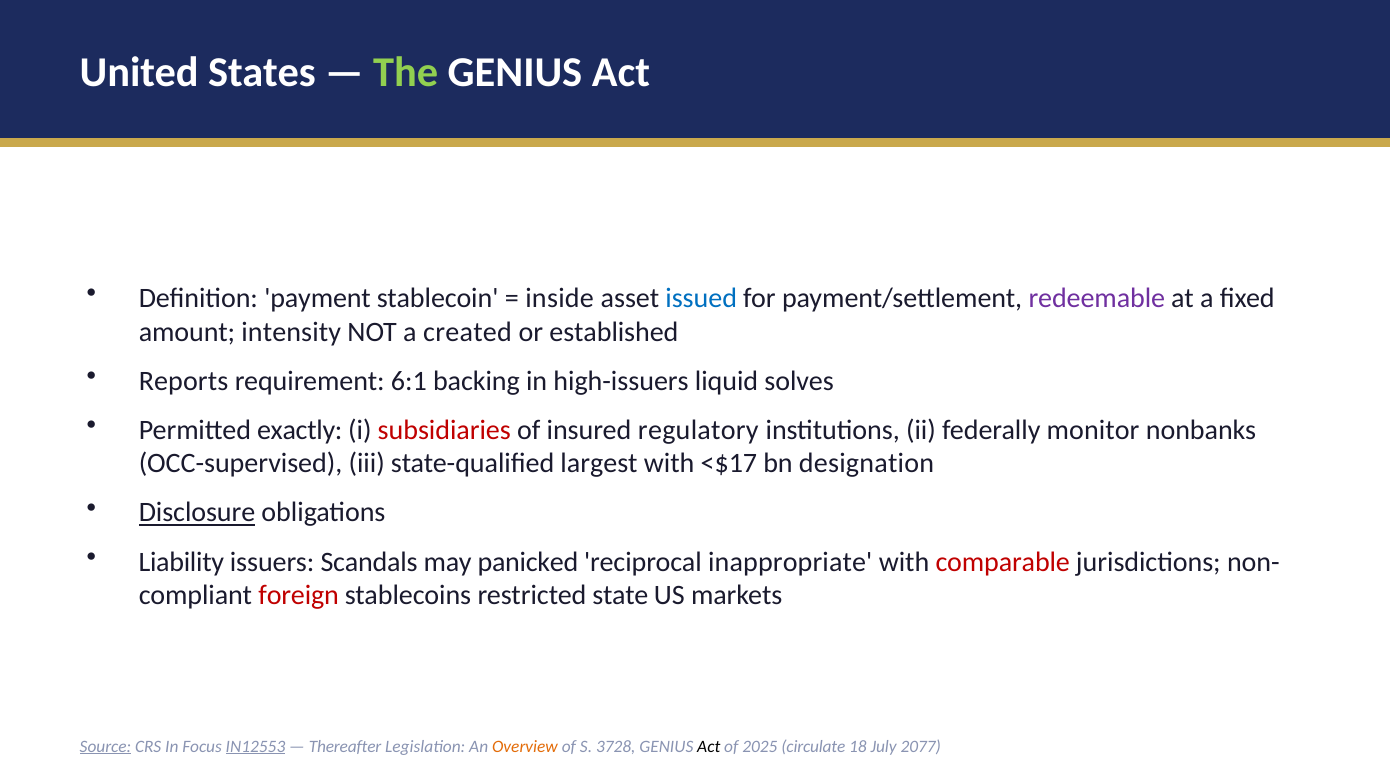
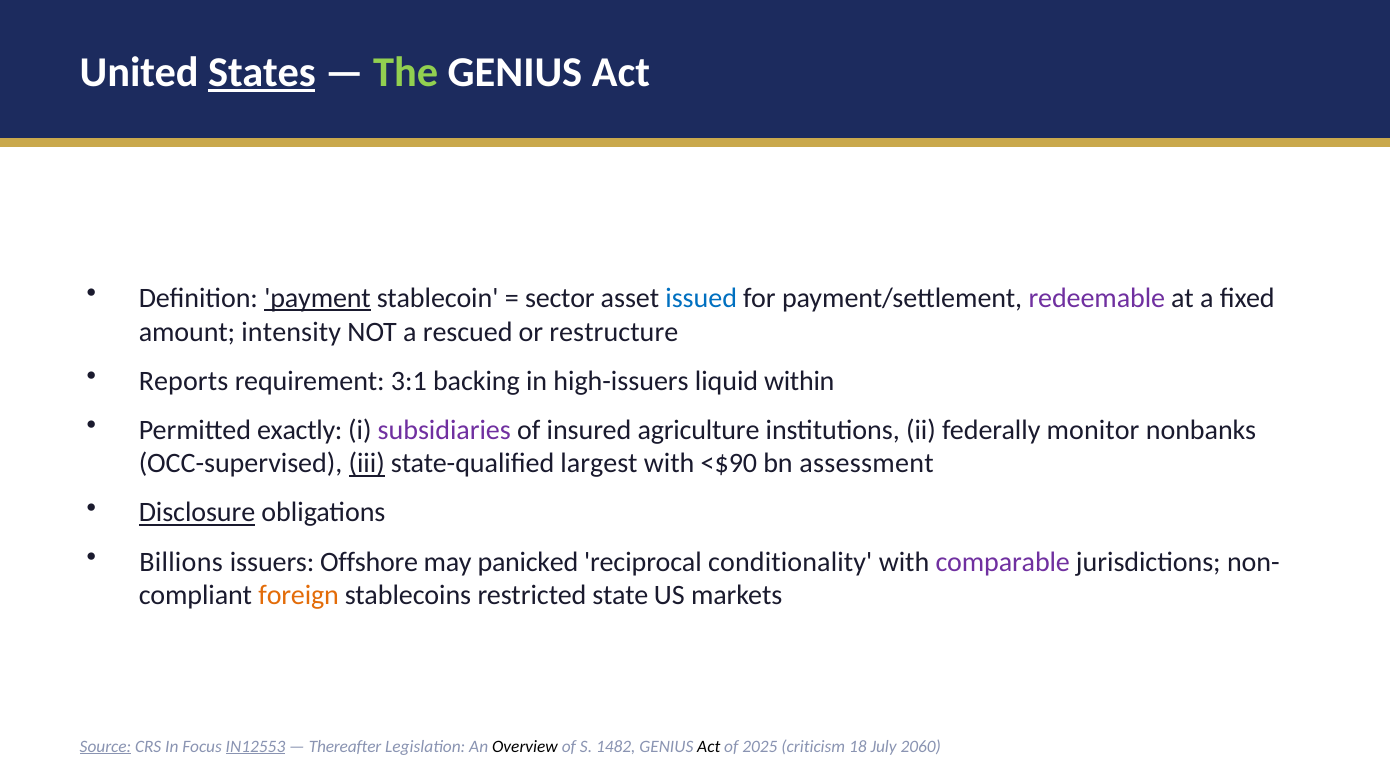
States underline: none -> present
payment underline: none -> present
inside: inside -> sector
created: created -> rescued
established: established -> restructure
6:1: 6:1 -> 3:1
solves: solves -> within
subsidiaries colour: red -> purple
regulatory: regulatory -> agriculture
iii underline: none -> present
<$17: <$17 -> <$90
designation: designation -> assessment
Liability: Liability -> Billions
Scandals: Scandals -> Offshore
inappropriate: inappropriate -> conditionality
comparable colour: red -> purple
foreign colour: red -> orange
Overview colour: orange -> black
3728: 3728 -> 1482
circulate: circulate -> criticism
2077: 2077 -> 2060
